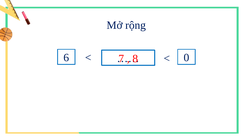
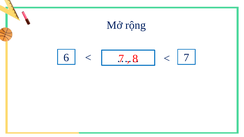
6 0: 0 -> 7
